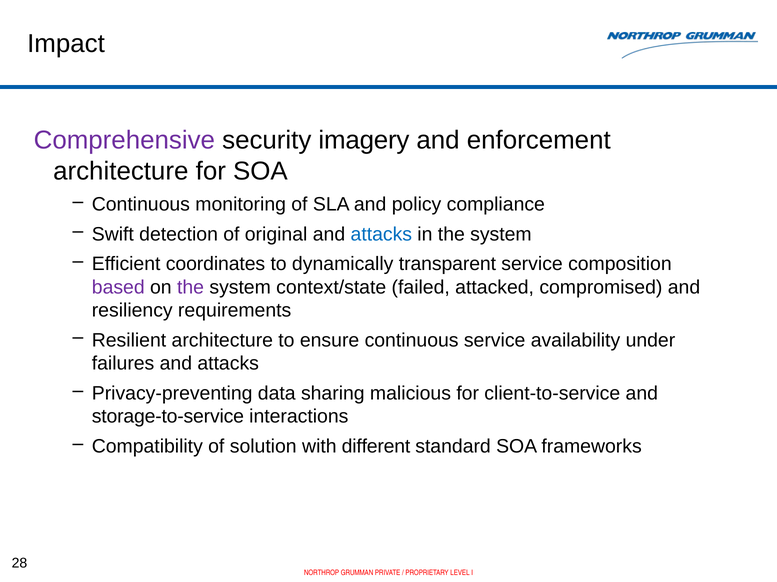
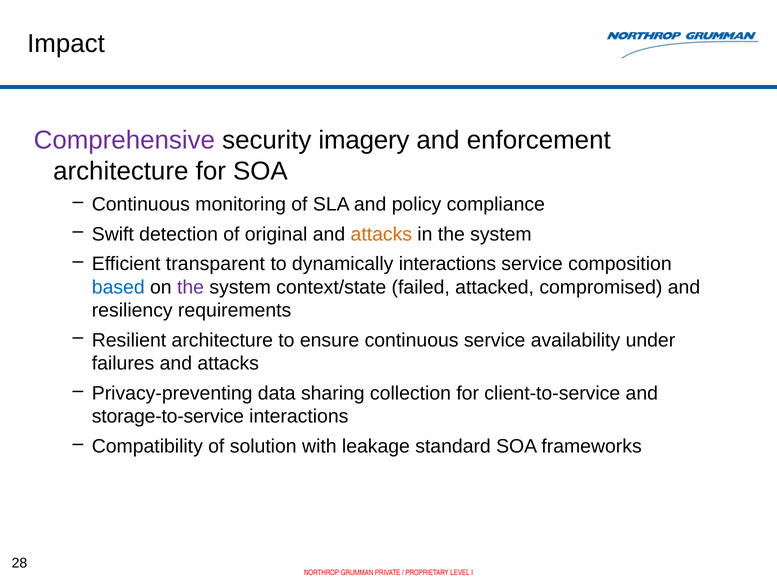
attacks at (381, 234) colour: blue -> orange
coordinates: coordinates -> transparent
dynamically transparent: transparent -> interactions
based colour: purple -> blue
malicious: malicious -> collection
different: different -> leakage
